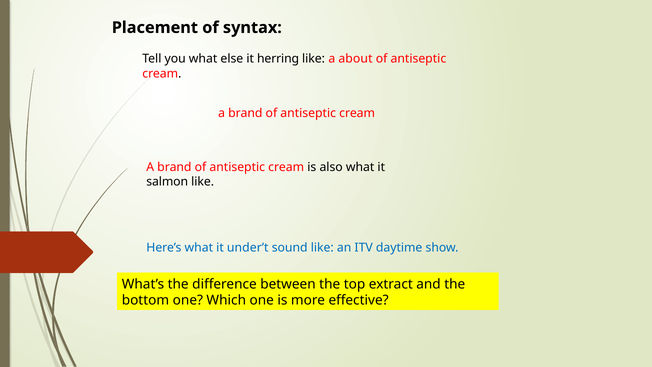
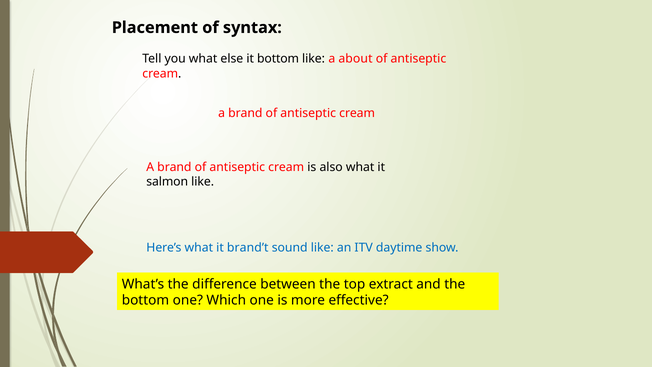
it herring: herring -> bottom
under’t: under’t -> brand’t
